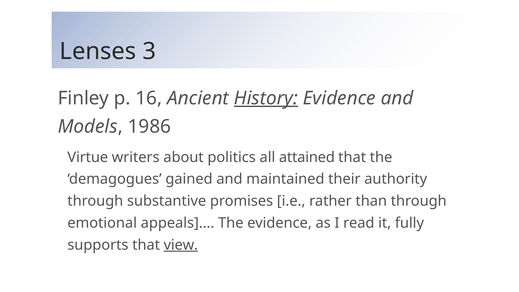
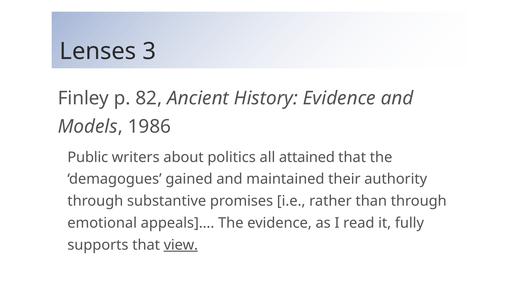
16: 16 -> 82
History underline: present -> none
Virtue: Virtue -> Public
